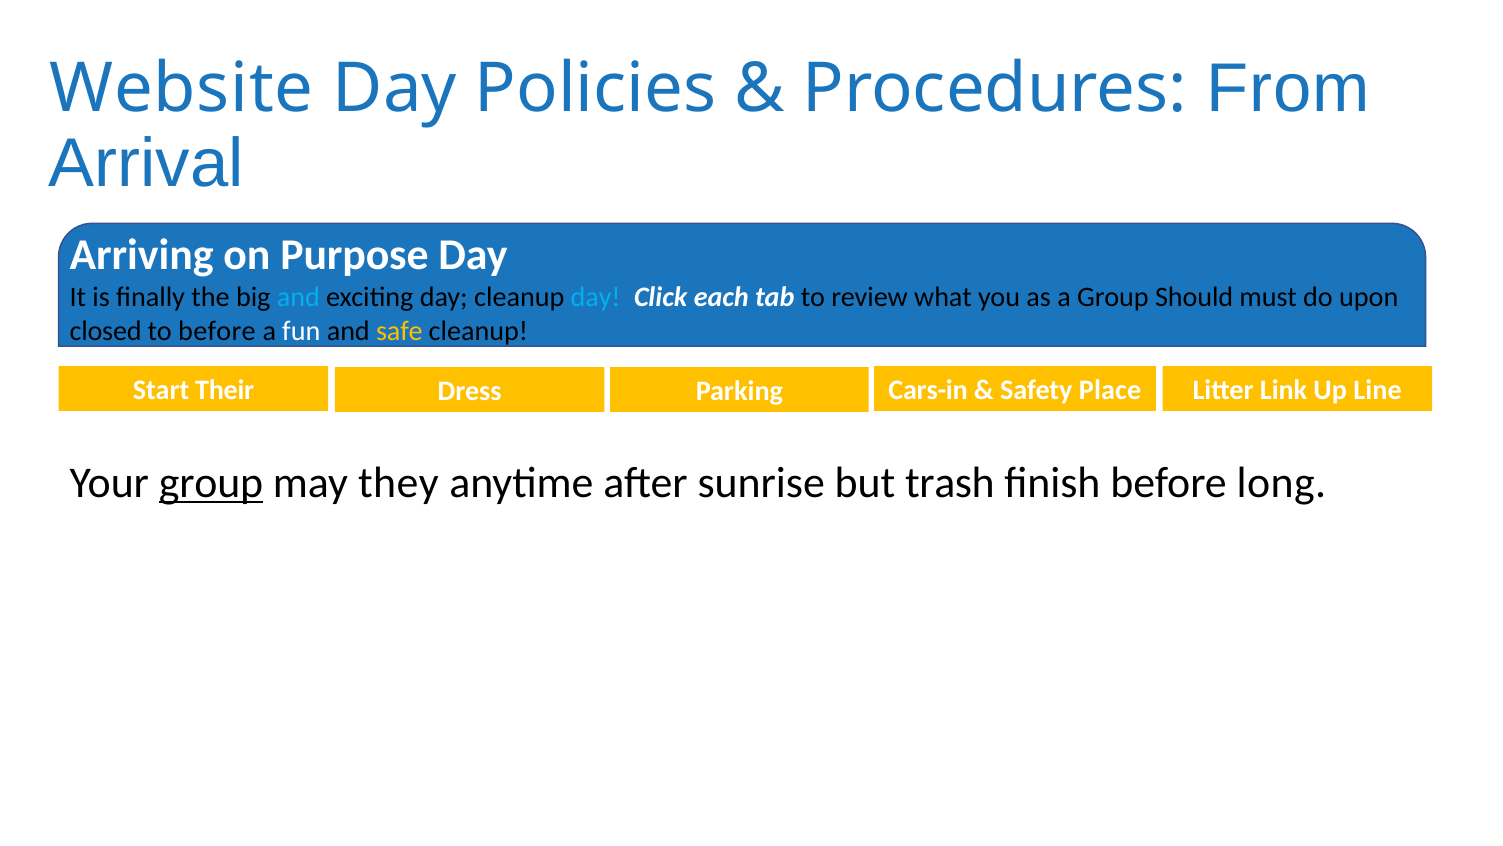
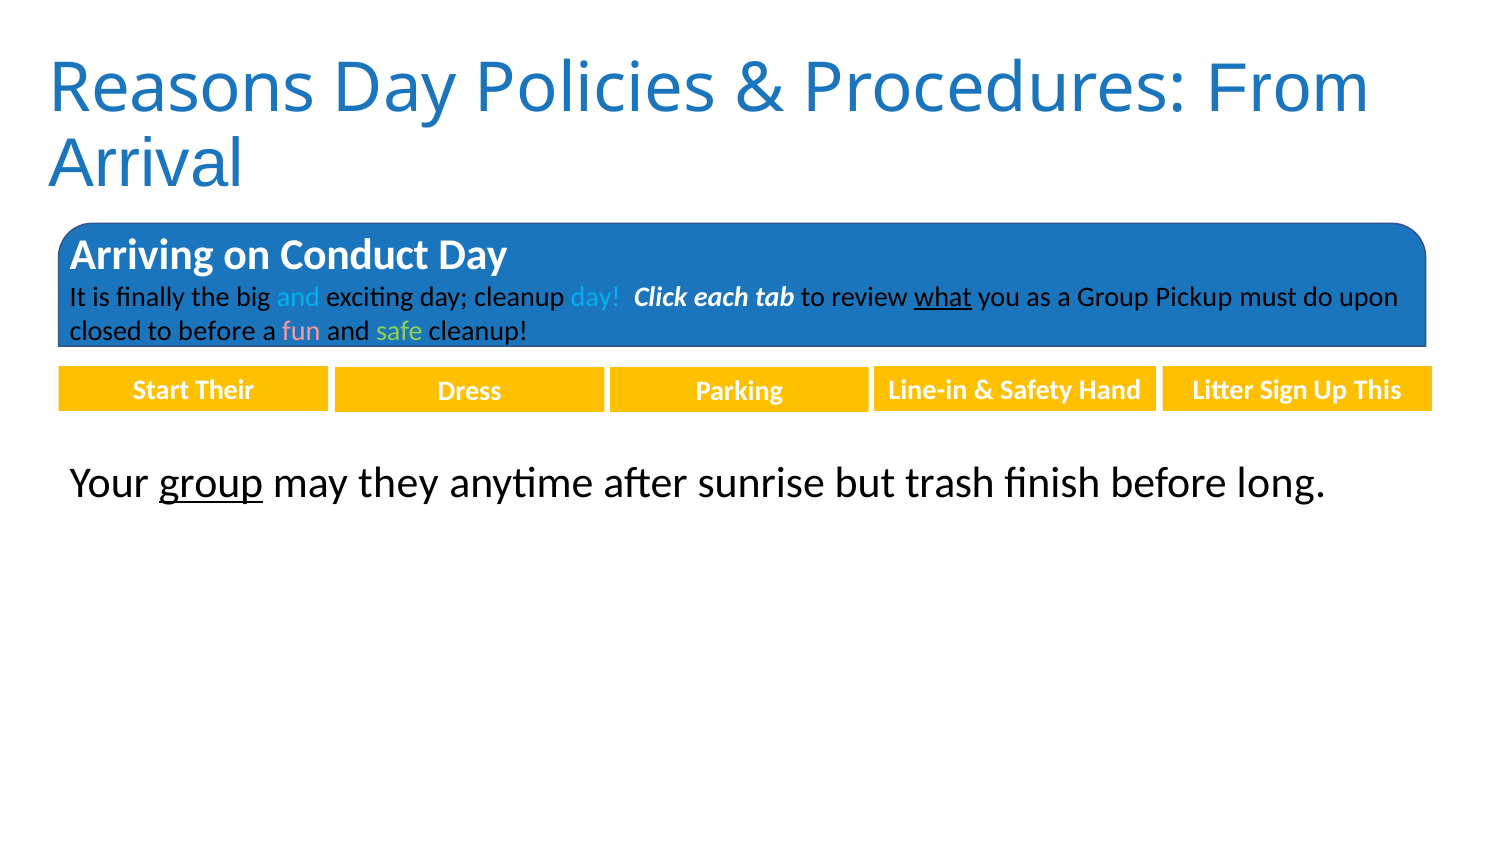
Website: Website -> Reasons
Purpose: Purpose -> Conduct
what underline: none -> present
Should: Should -> Pickup
fun colour: white -> pink
safe colour: yellow -> light green
Cars-in: Cars-in -> Line-in
Place: Place -> Hand
Link: Link -> Sign
Line: Line -> This
